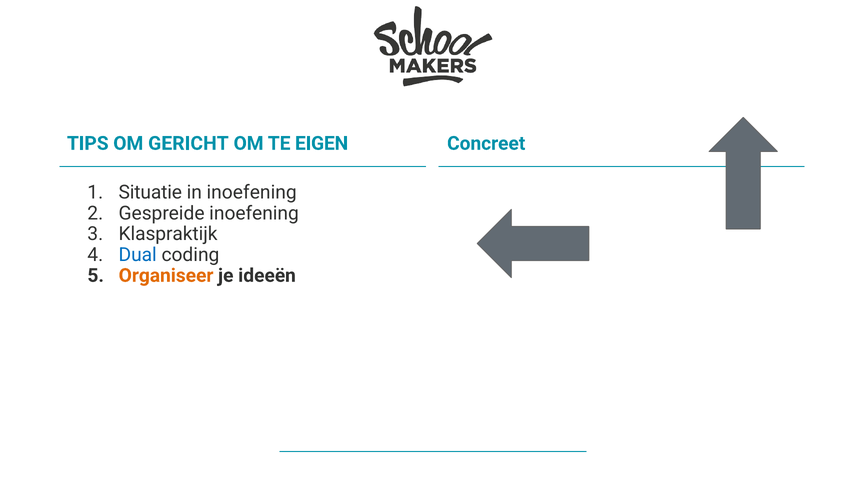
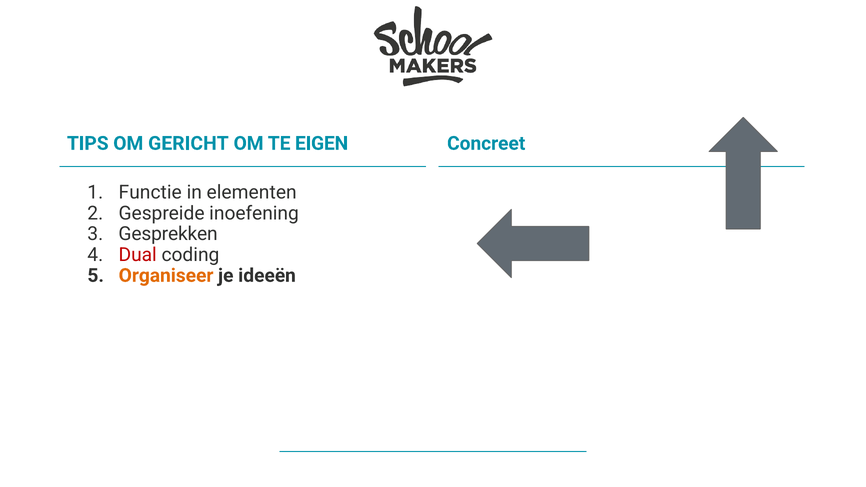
Situatie: Situatie -> Functie
in inoefening: inoefening -> elementen
Klaspraktijk: Klaspraktijk -> Gesprekken
Dual colour: blue -> red
